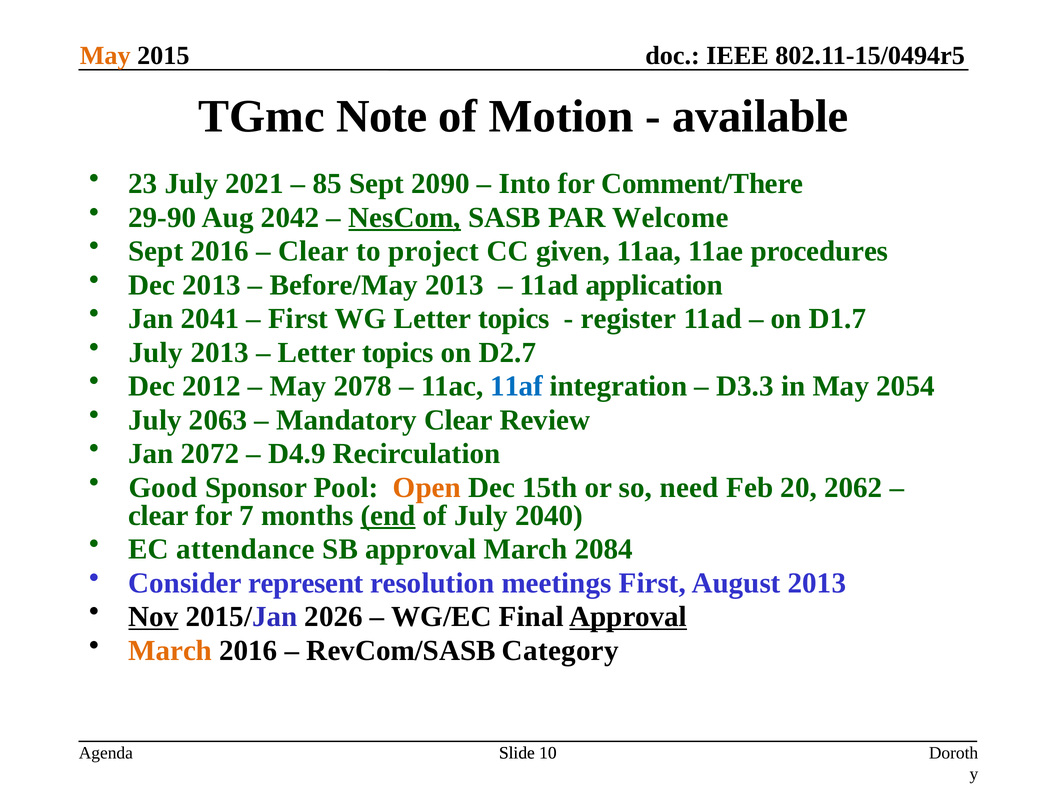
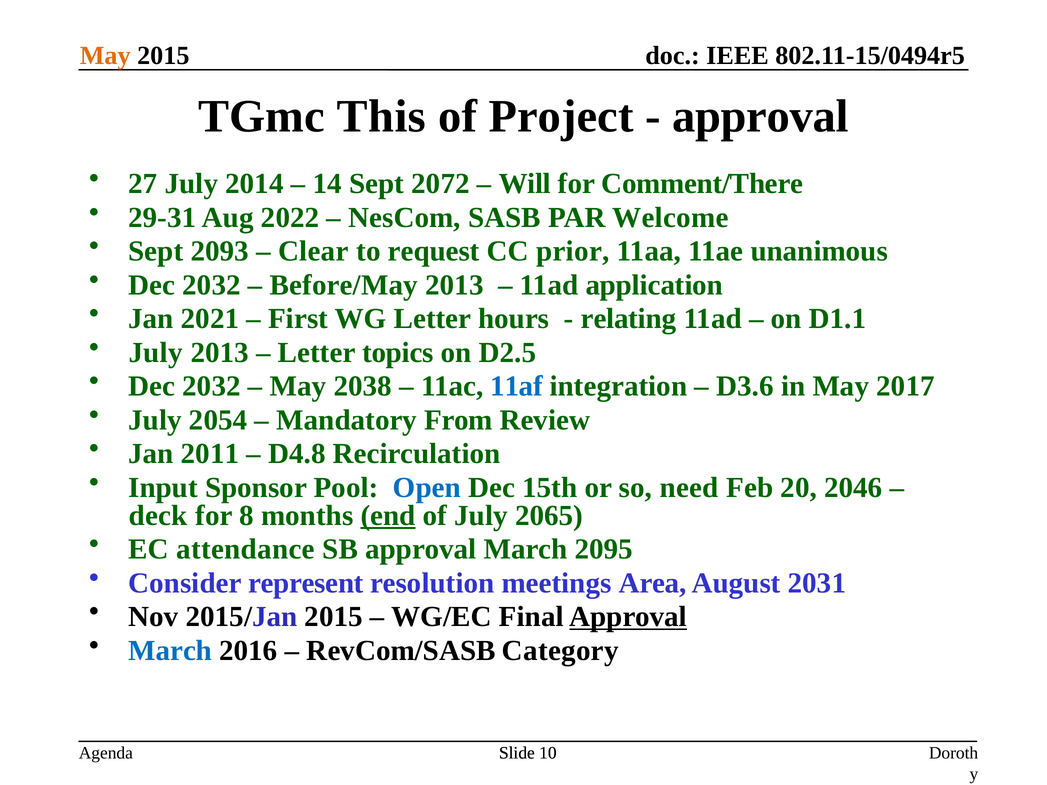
Note: Note -> This
Motion: Motion -> Project
available at (760, 117): available -> approval
23: 23 -> 27
2021: 2021 -> 2014
85: 85 -> 14
2090: 2090 -> 2072
Into: Into -> Will
29-90: 29-90 -> 29-31
2042: 2042 -> 2022
NesCom underline: present -> none
Sept 2016: 2016 -> 2093
project: project -> request
given: given -> prior
procedures: procedures -> unanimous
2013 at (212, 285): 2013 -> 2032
2041: 2041 -> 2021
WG Letter topics: topics -> hours
register: register -> relating
D1.7: D1.7 -> D1.1
D2.7: D2.7 -> D2.5
2012 at (212, 386): 2012 -> 2032
2078: 2078 -> 2038
D3.3: D3.3 -> D3.6
2054: 2054 -> 2017
2063: 2063 -> 2054
Mandatory Clear: Clear -> From
2072: 2072 -> 2011
D4.9: D4.9 -> D4.8
Good: Good -> Input
Open colour: orange -> blue
2062: 2062 -> 2046
clear at (158, 516): clear -> deck
7: 7 -> 8
2040: 2040 -> 2065
2084: 2084 -> 2095
meetings First: First -> Area
August 2013: 2013 -> 2031
Nov underline: present -> none
2015/Jan 2026: 2026 -> 2015
March at (170, 651) colour: orange -> blue
